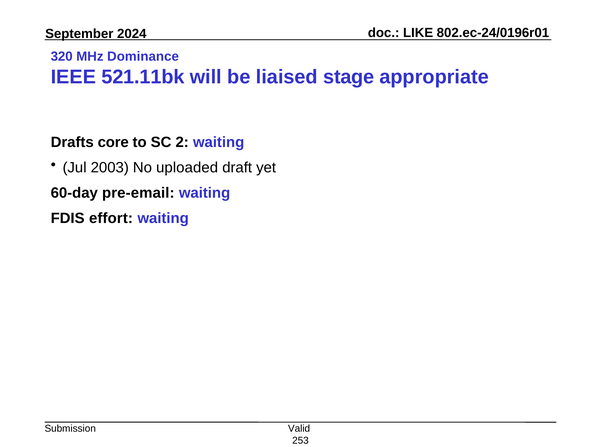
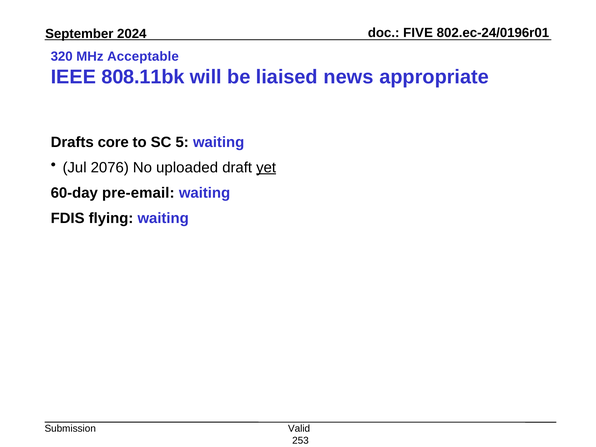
LIKE: LIKE -> FIVE
Dominance: Dominance -> Acceptable
521.11bk: 521.11bk -> 808.11bk
stage: stage -> news
2: 2 -> 5
2003: 2003 -> 2076
yet underline: none -> present
effort: effort -> flying
